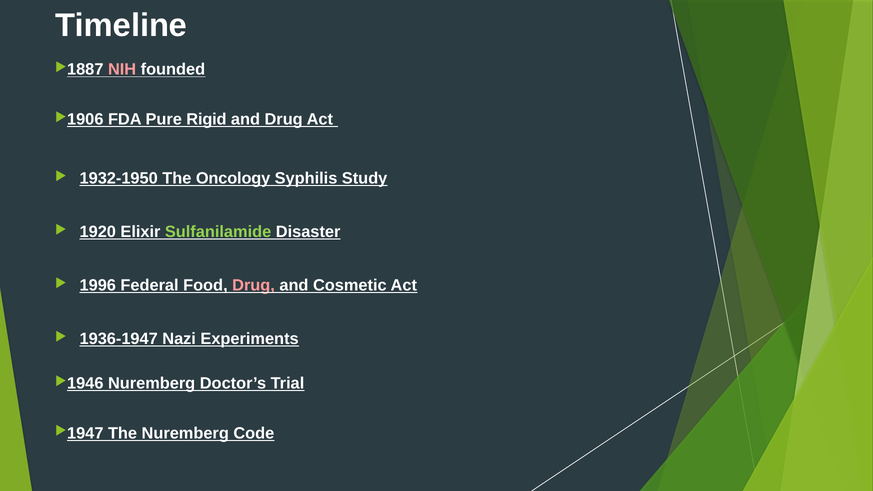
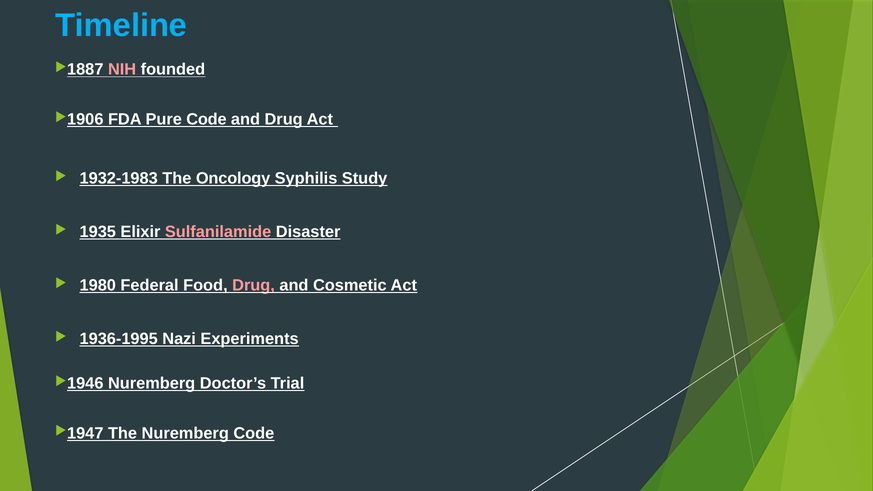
Timeline colour: white -> light blue
Pure Rigid: Rigid -> Code
1932-1950: 1932-1950 -> 1932-1983
1920: 1920 -> 1935
Sulfanilamide colour: light green -> pink
1996: 1996 -> 1980
1936-1947: 1936-1947 -> 1936-1995
